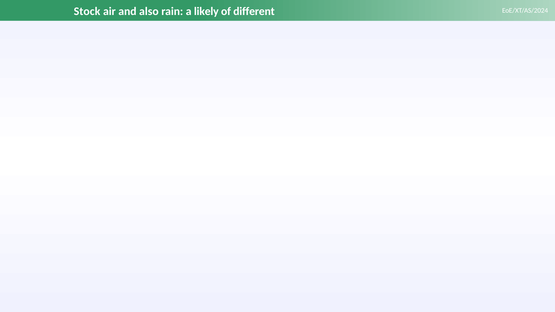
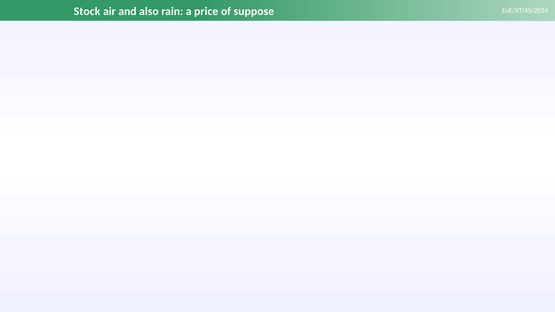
likely: likely -> price
different: different -> suppose
